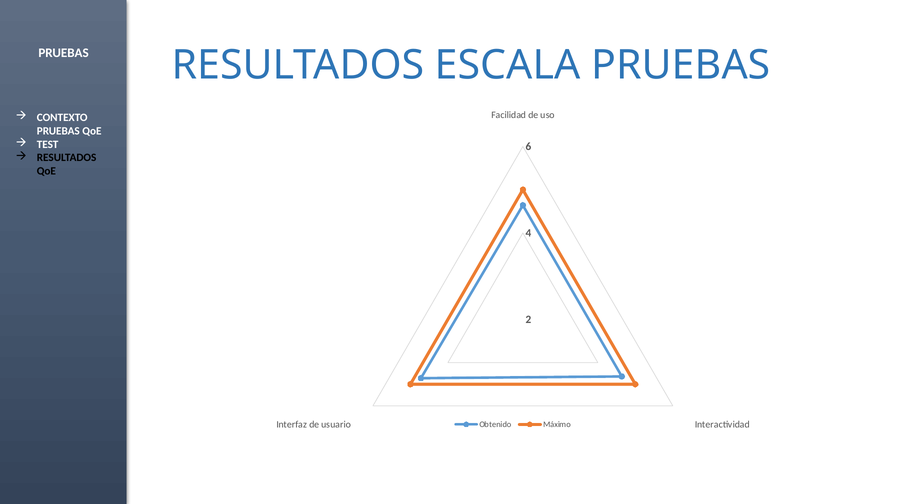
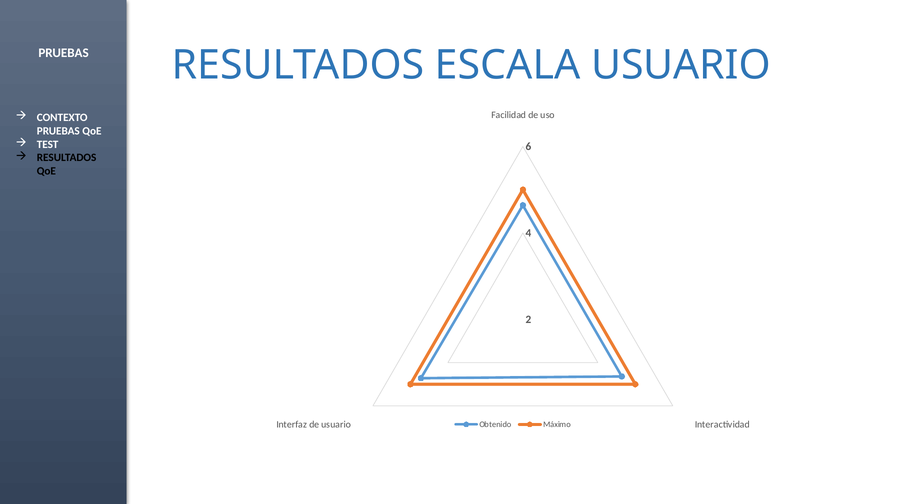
ESCALA PRUEBAS: PRUEBAS -> USUARIO
